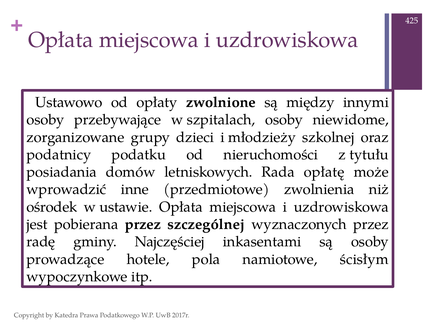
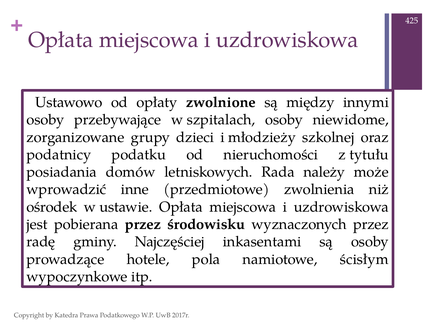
opłatę: opłatę -> należy
szczególnej: szczególnej -> środowisku
